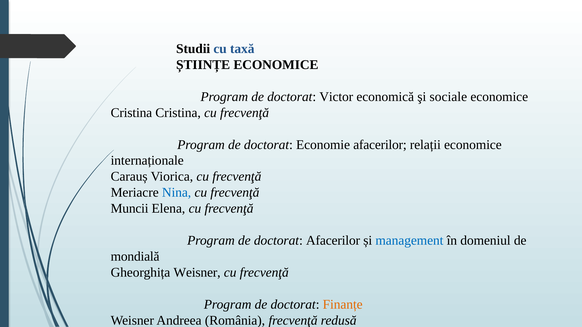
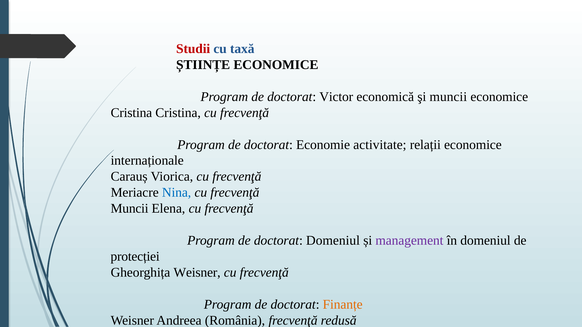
Studii colour: black -> red
şi sociale: sociale -> muncii
Economie afacerilor: afacerilor -> activitate
doctorat Afacerilor: Afacerilor -> Domeniul
management colour: blue -> purple
mondială: mondială -> protecției
